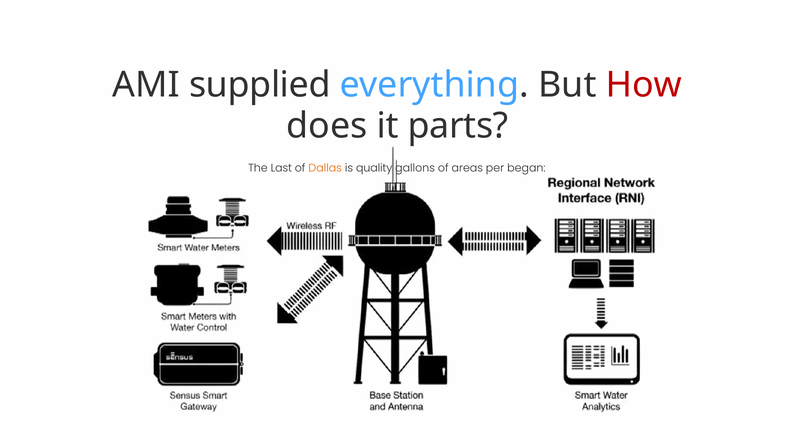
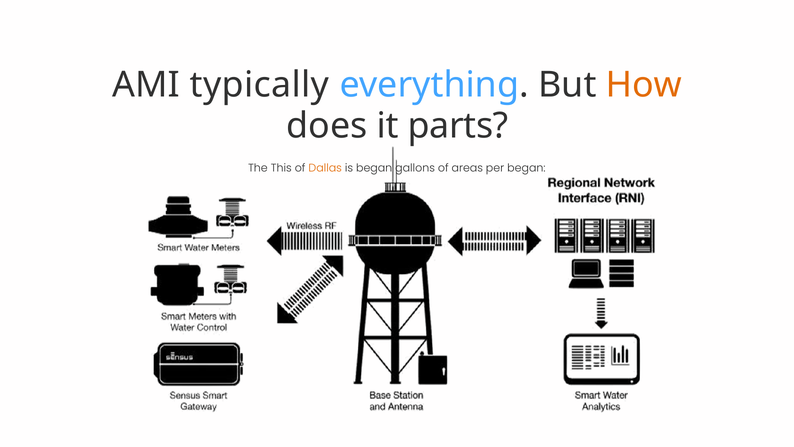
supplied: supplied -> typically
How colour: red -> orange
Last: Last -> This
is quality: quality -> began
